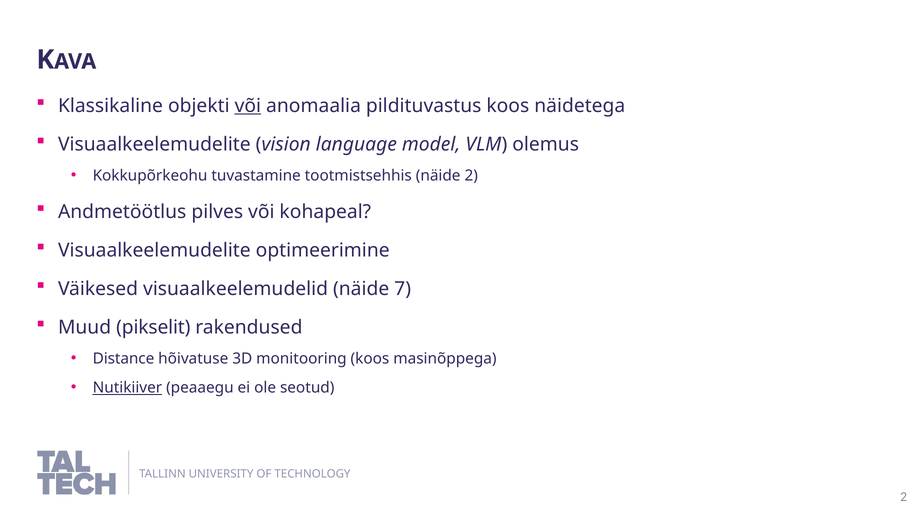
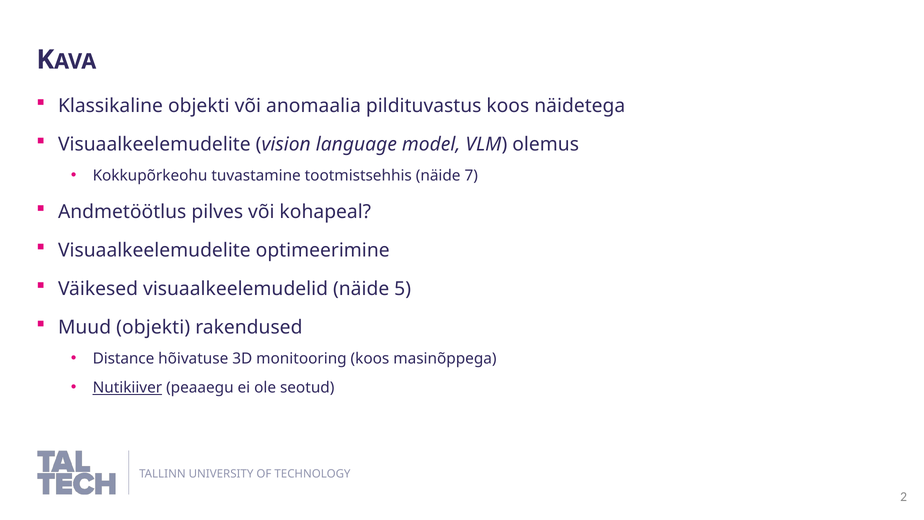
või at (248, 106) underline: present -> none
näide 2: 2 -> 7
7: 7 -> 5
Muud pikselit: pikselit -> objekti
